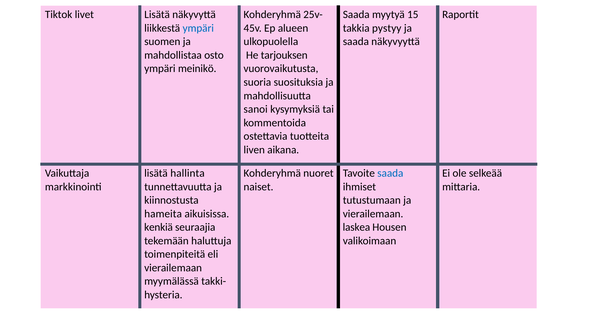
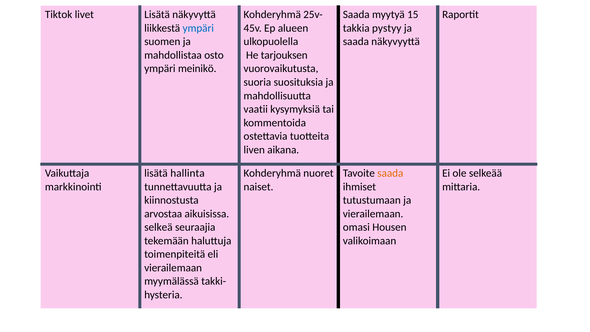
sanoi: sanoi -> vaatii
saada at (390, 173) colour: blue -> orange
hameita: hameita -> arvostaa
kenkiä: kenkiä -> selkeä
laskea: laskea -> omasi
